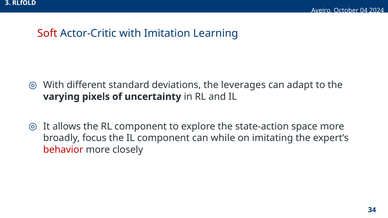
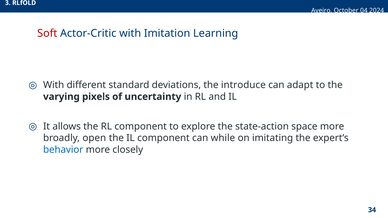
leverages: leverages -> introduce
focus: focus -> open
behavior colour: red -> blue
